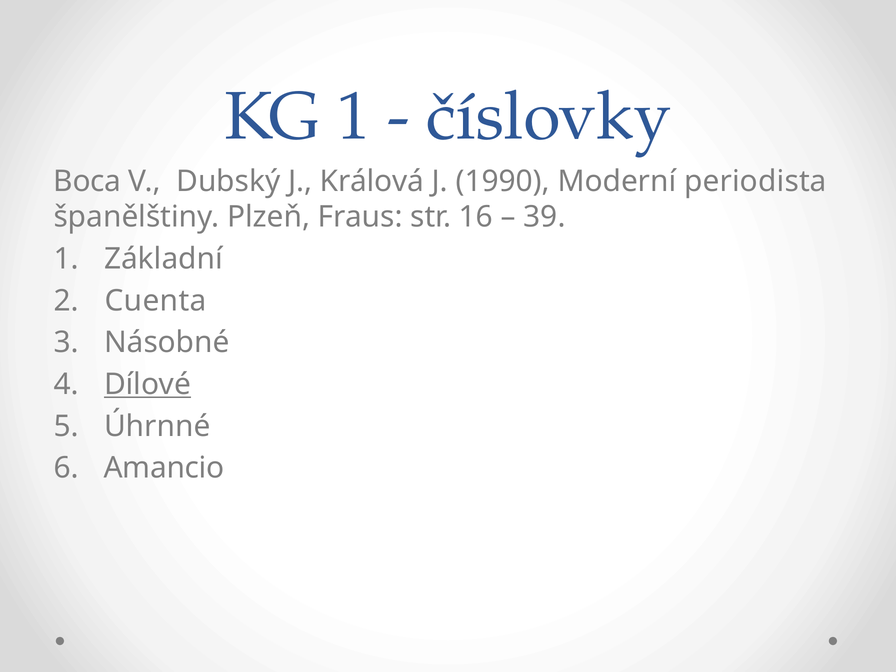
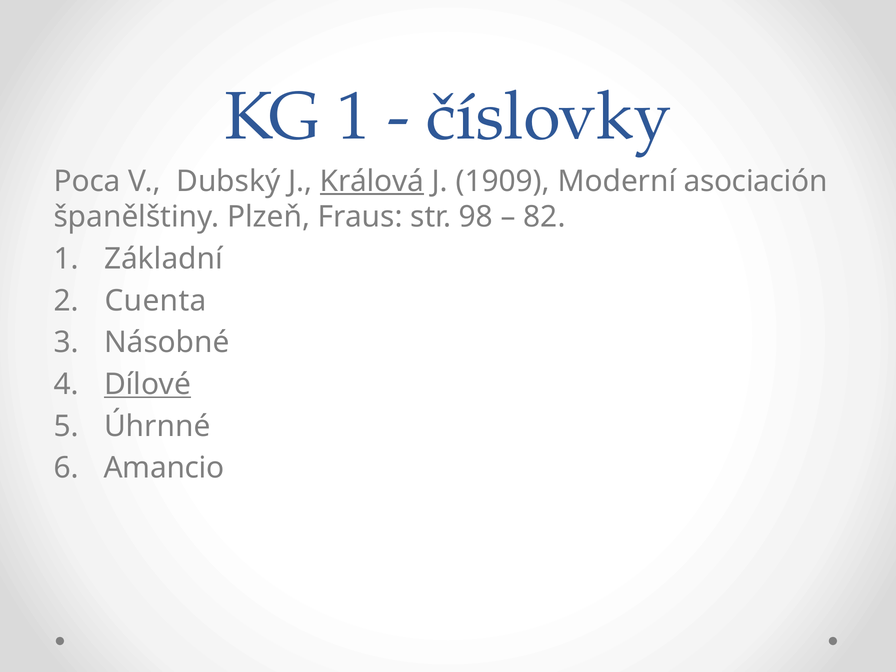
Boca: Boca -> Poca
Králová underline: none -> present
1990: 1990 -> 1909
periodista: periodista -> asociación
16: 16 -> 98
39: 39 -> 82
